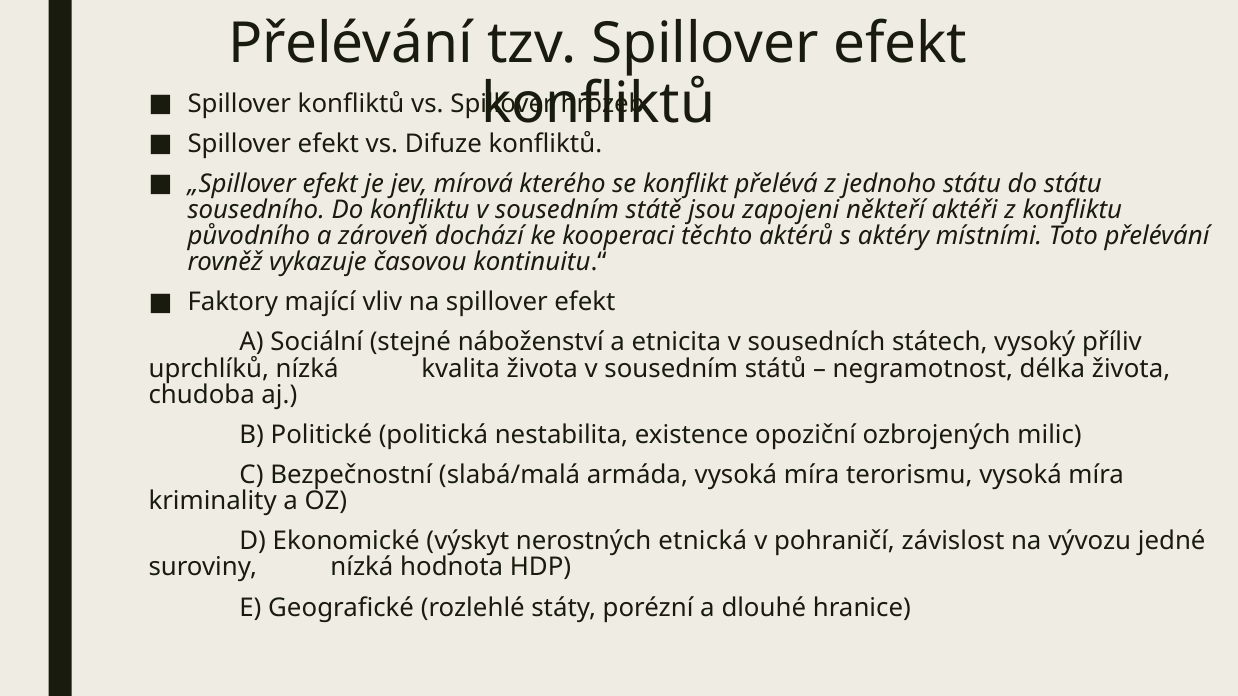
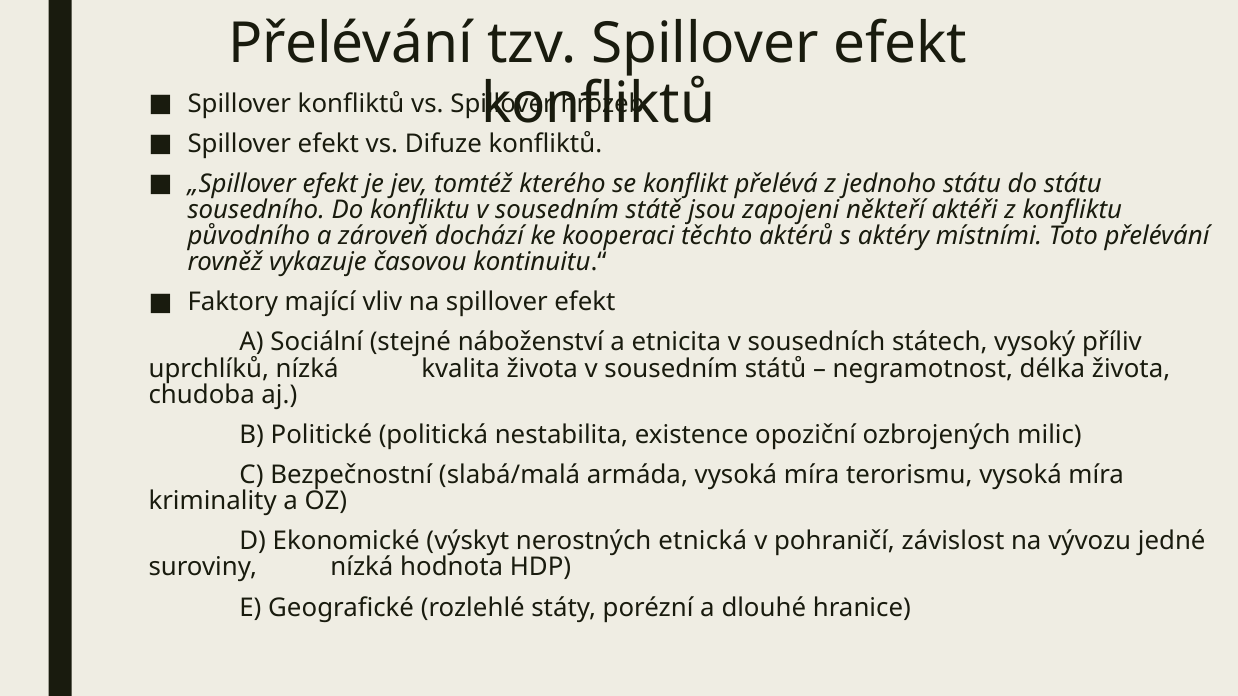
mírová: mírová -> tomtéž
